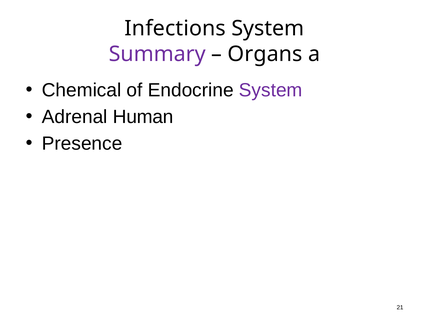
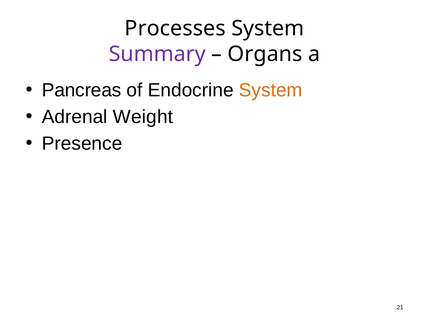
Infections: Infections -> Processes
Chemical: Chemical -> Pancreas
System at (271, 90) colour: purple -> orange
Human: Human -> Weight
